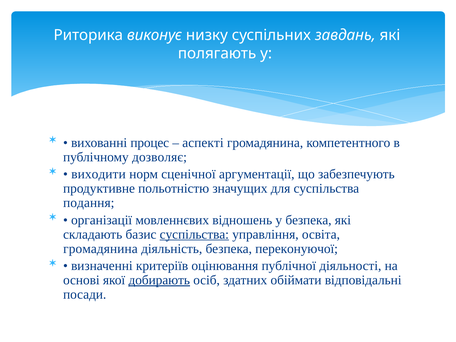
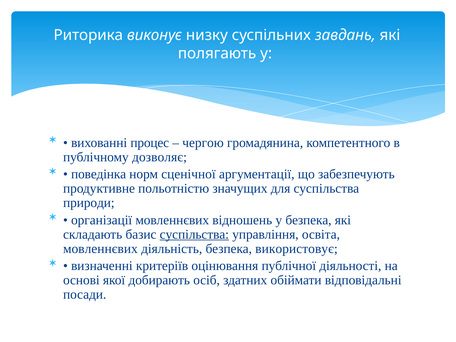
аспекті: аспекті -> чергою
виходити: виходити -> поведінка
подання: подання -> природи
громадянина at (100, 249): громадянина -> мовленнєвих
переконуючої: переконуючої -> використовує
добирають underline: present -> none
